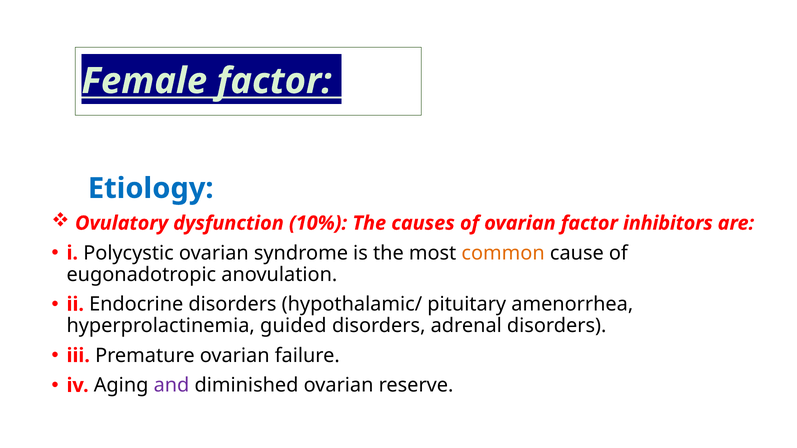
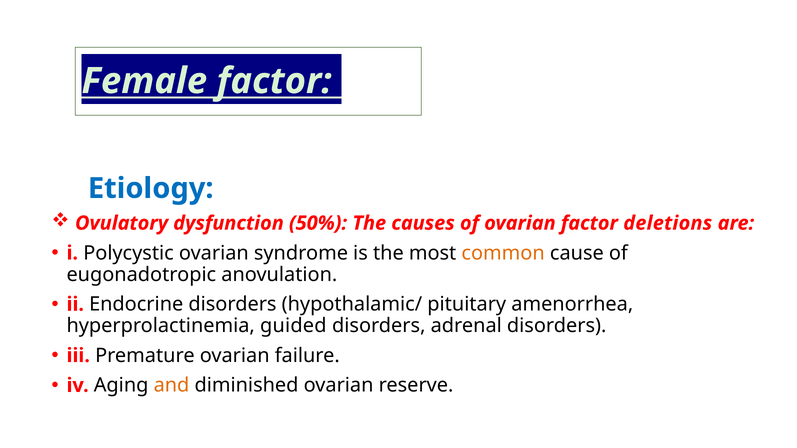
10%: 10% -> 50%
inhibitors: inhibitors -> deletions
and colour: purple -> orange
